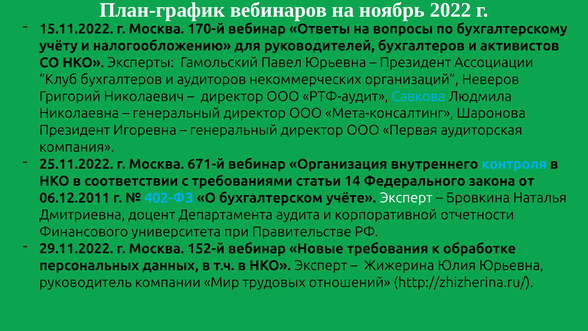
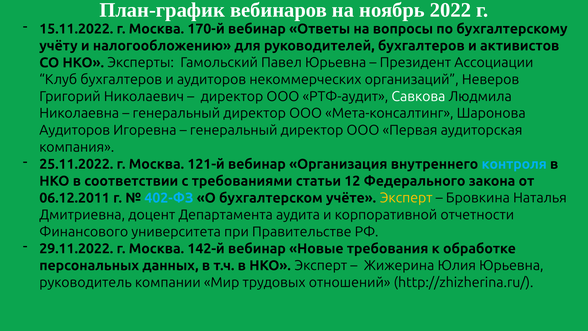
Савкова colour: light blue -> white
Президент at (75, 130): Президент -> Аудиторов
671-й: 671-й -> 121-й
14: 14 -> 12
Эксперт at (406, 198) colour: white -> yellow
152-й: 152-й -> 142-й
